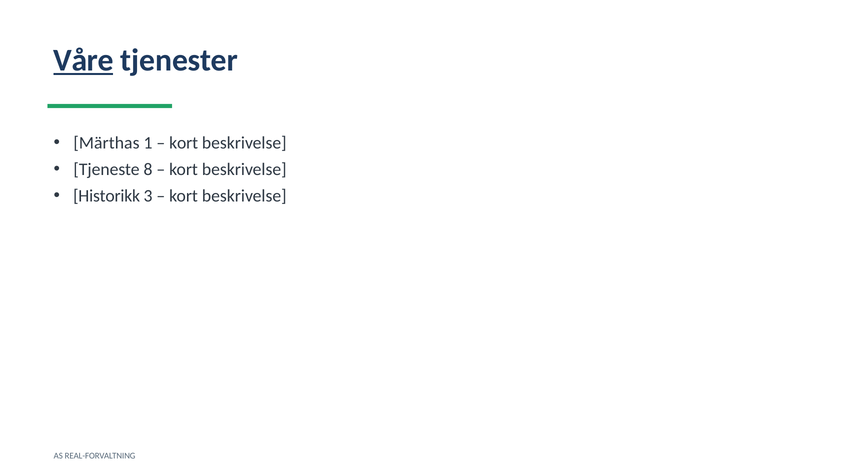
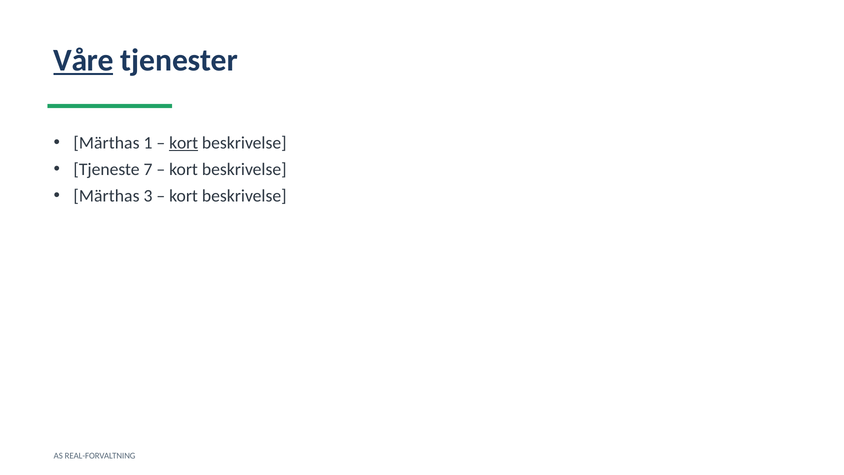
kort at (184, 143) underline: none -> present
8: 8 -> 7
Historikk at (107, 196): Historikk -> Märthas
